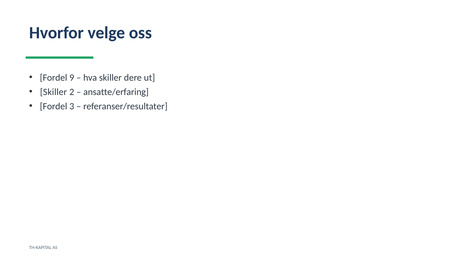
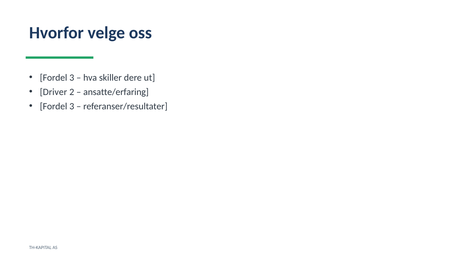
9 at (72, 78): 9 -> 3
Skiller at (54, 92): Skiller -> Driver
